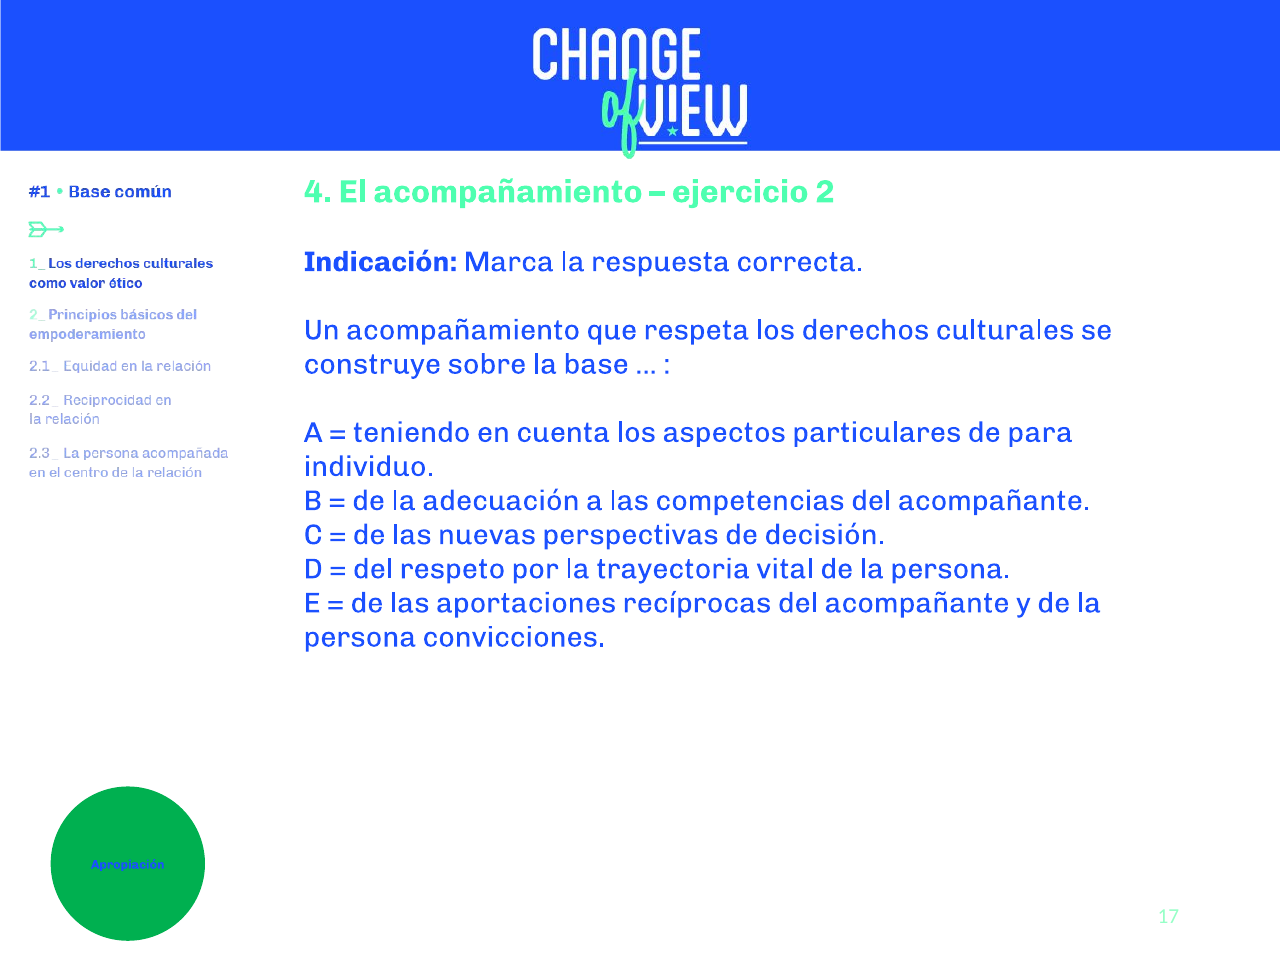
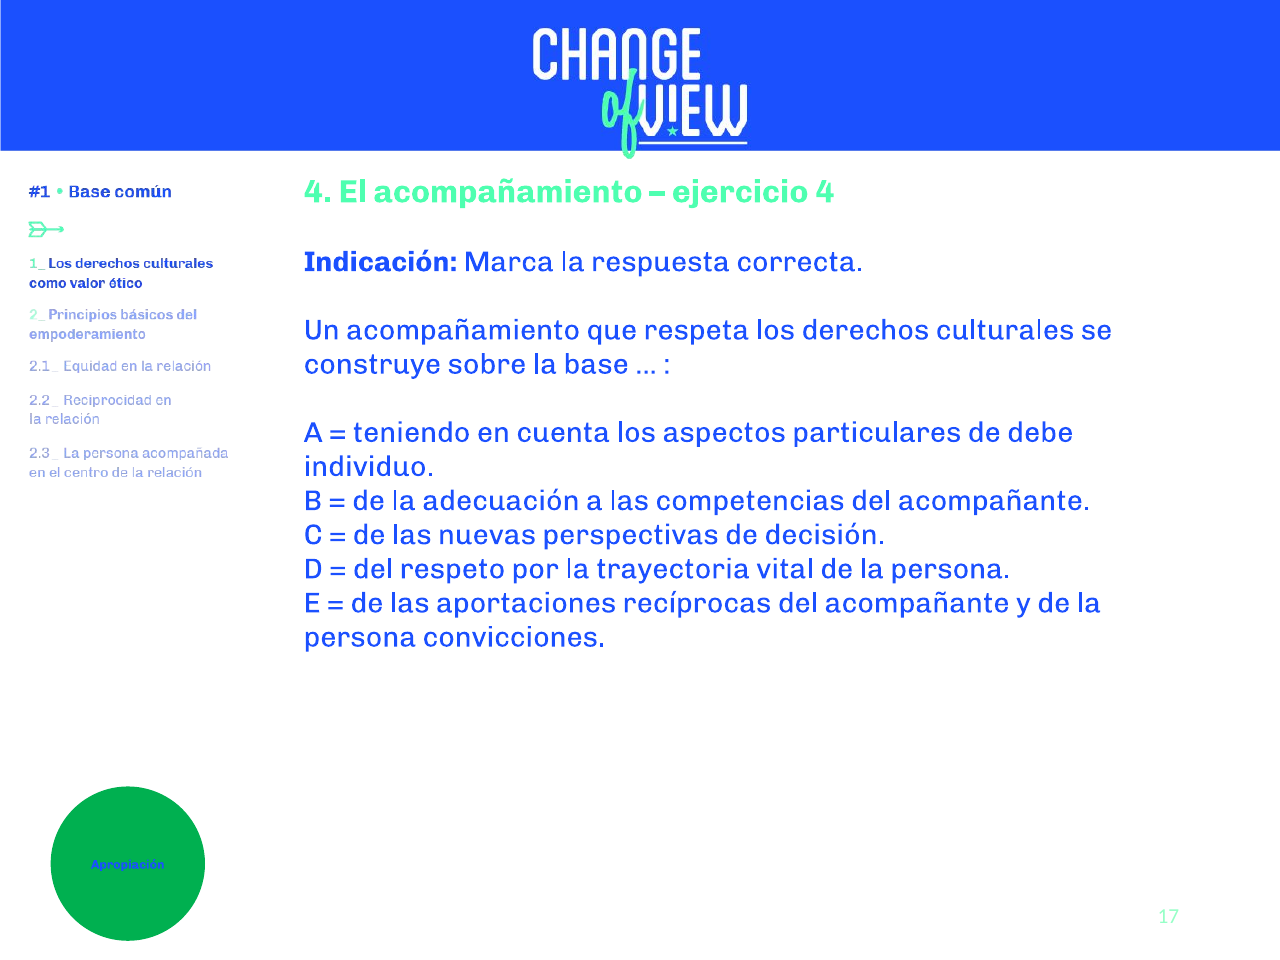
ejercicio 2: 2 -> 4
para: para -> debe
